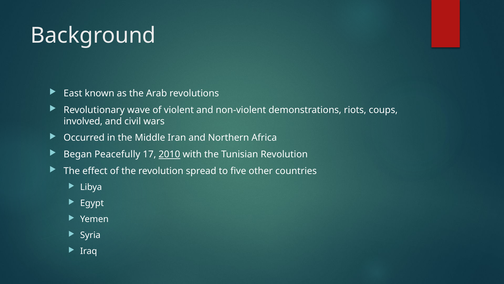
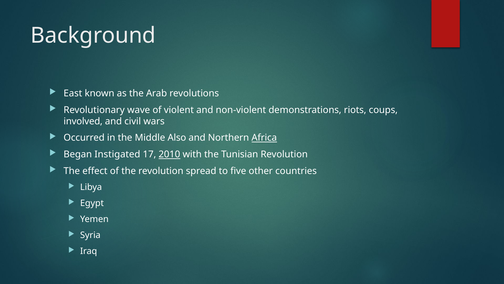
Iran: Iran -> Also
Africa underline: none -> present
Peacefully: Peacefully -> Instigated
